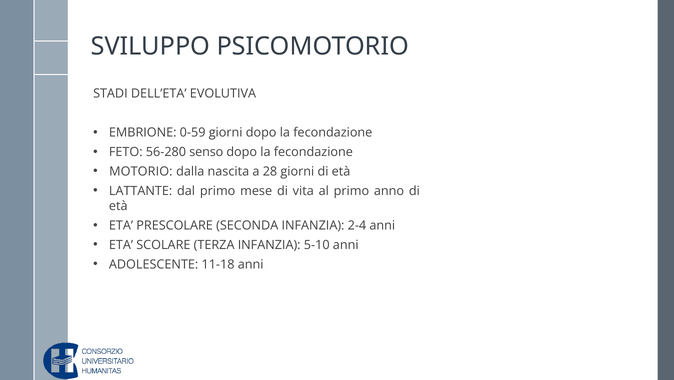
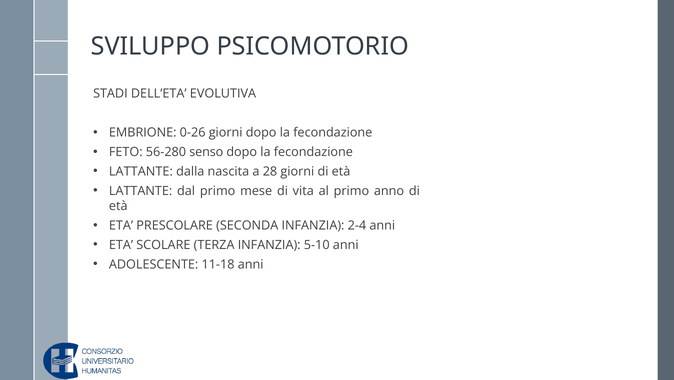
0-59: 0-59 -> 0-26
MOTORIO at (141, 171): MOTORIO -> LATTANTE
